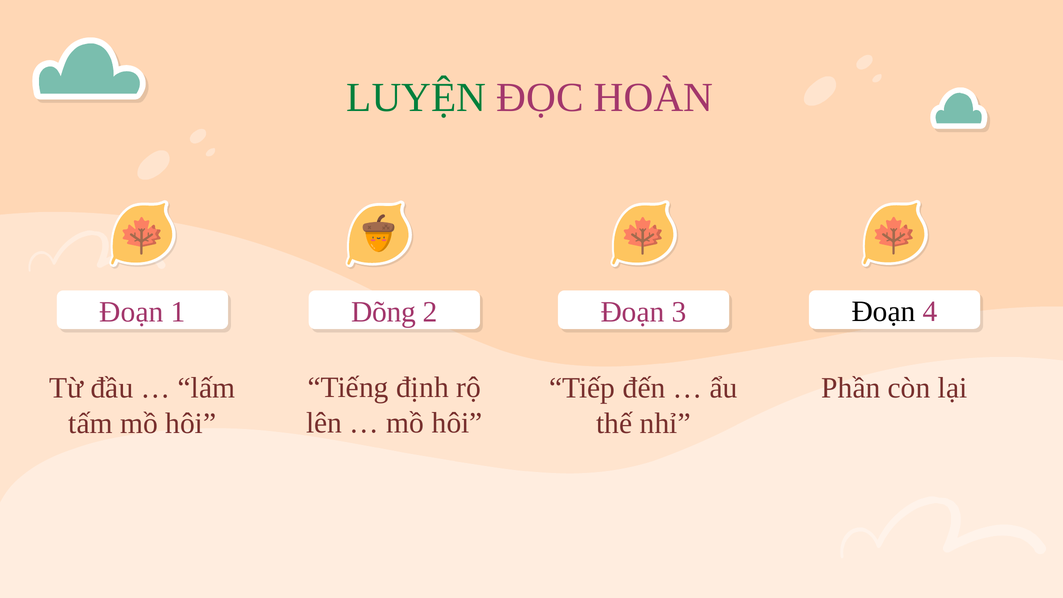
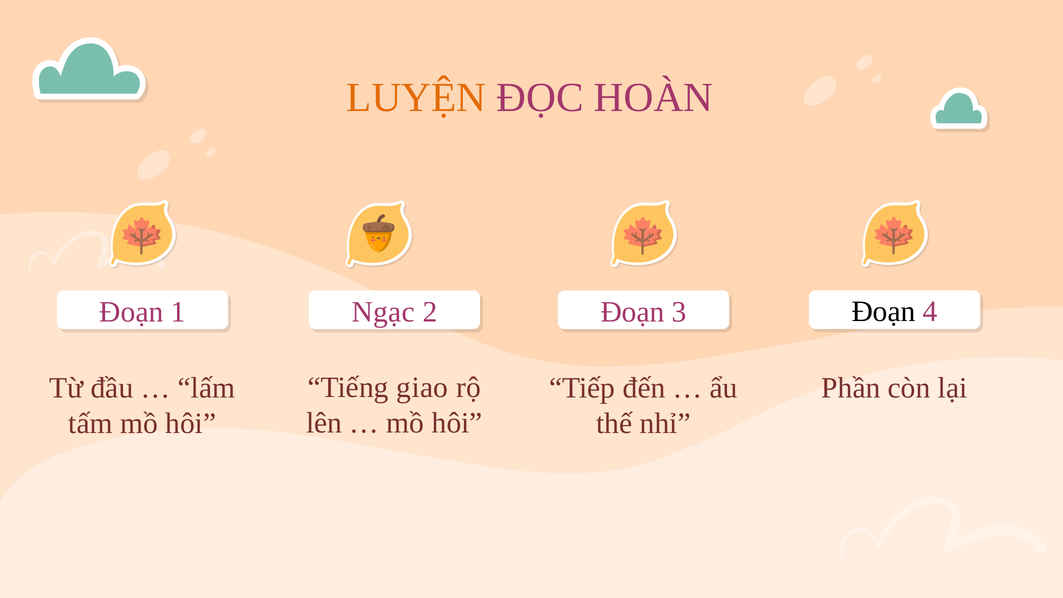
LUYỆN colour: green -> orange
Dõng: Dõng -> Ngạc
định: định -> giao
